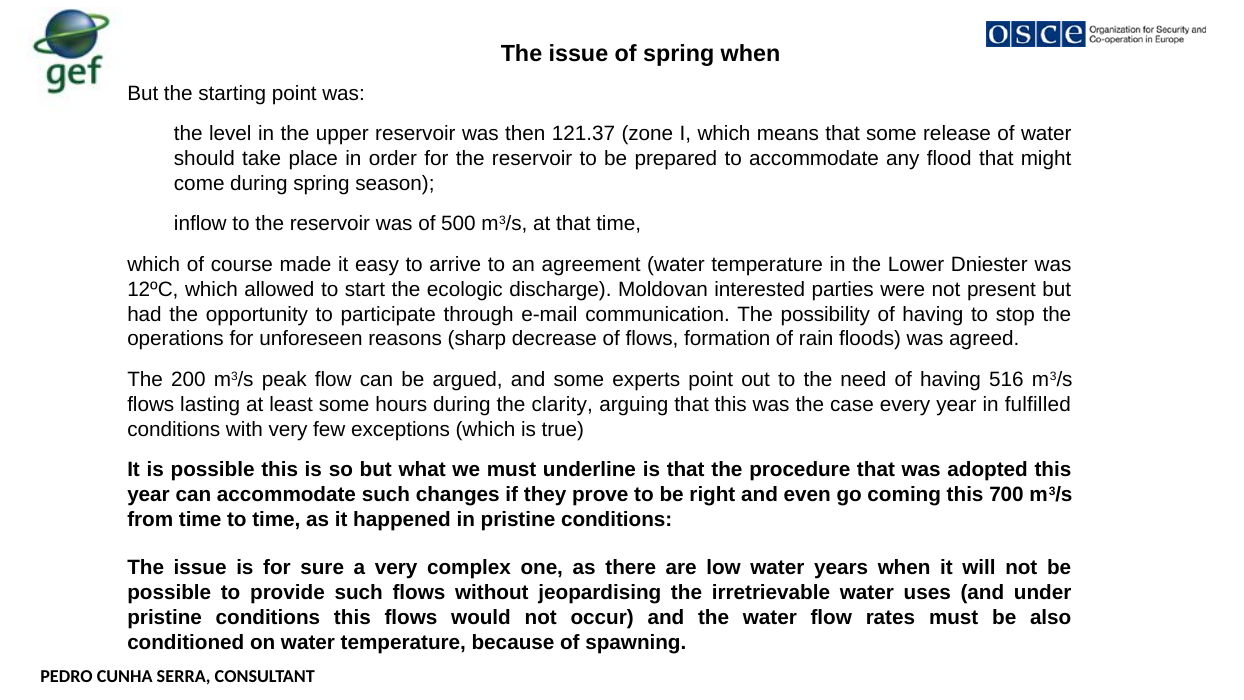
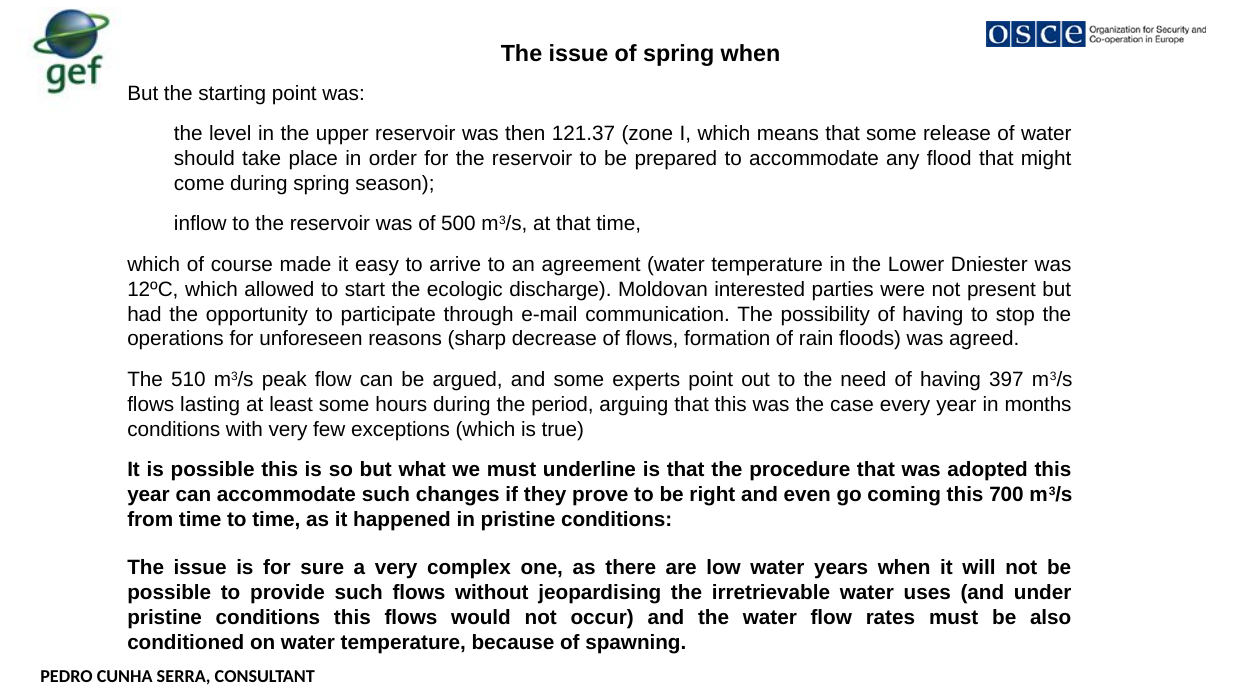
200: 200 -> 510
516: 516 -> 397
clarity: clarity -> period
fulfilled: fulfilled -> months
